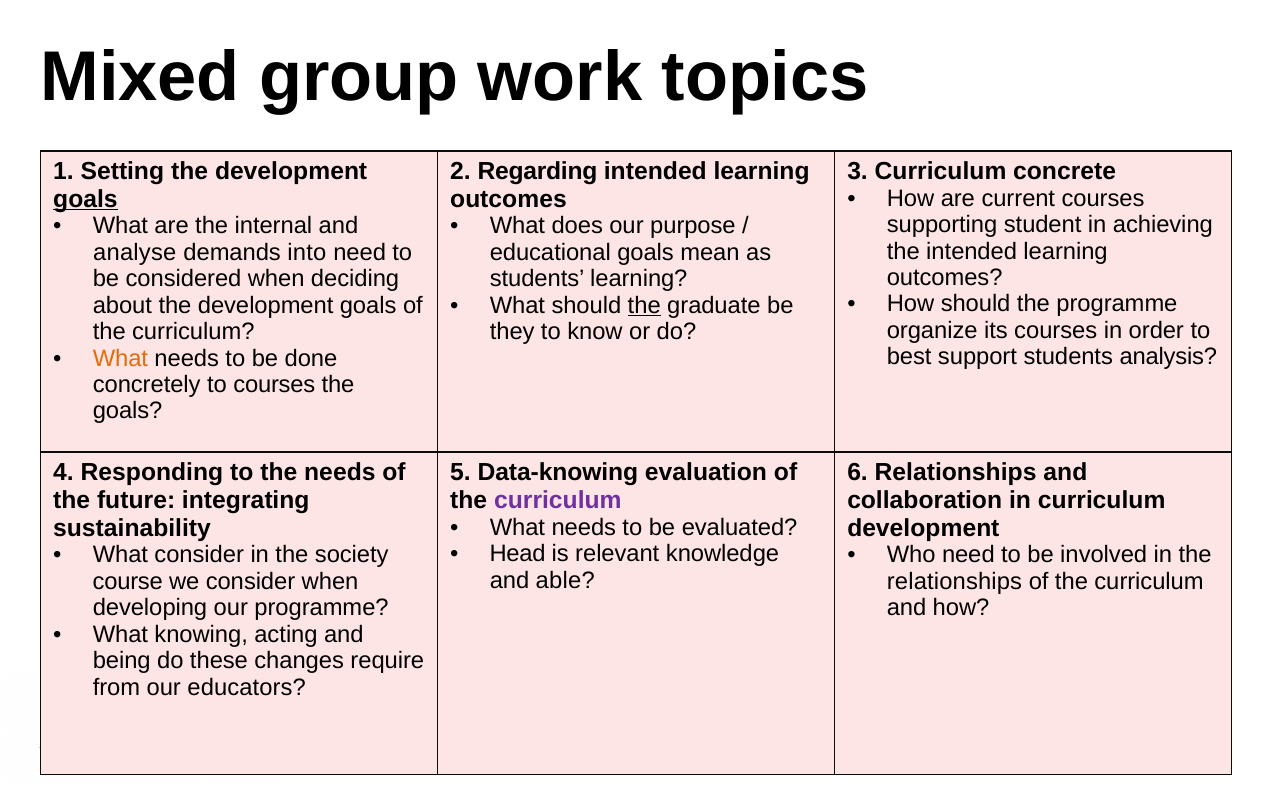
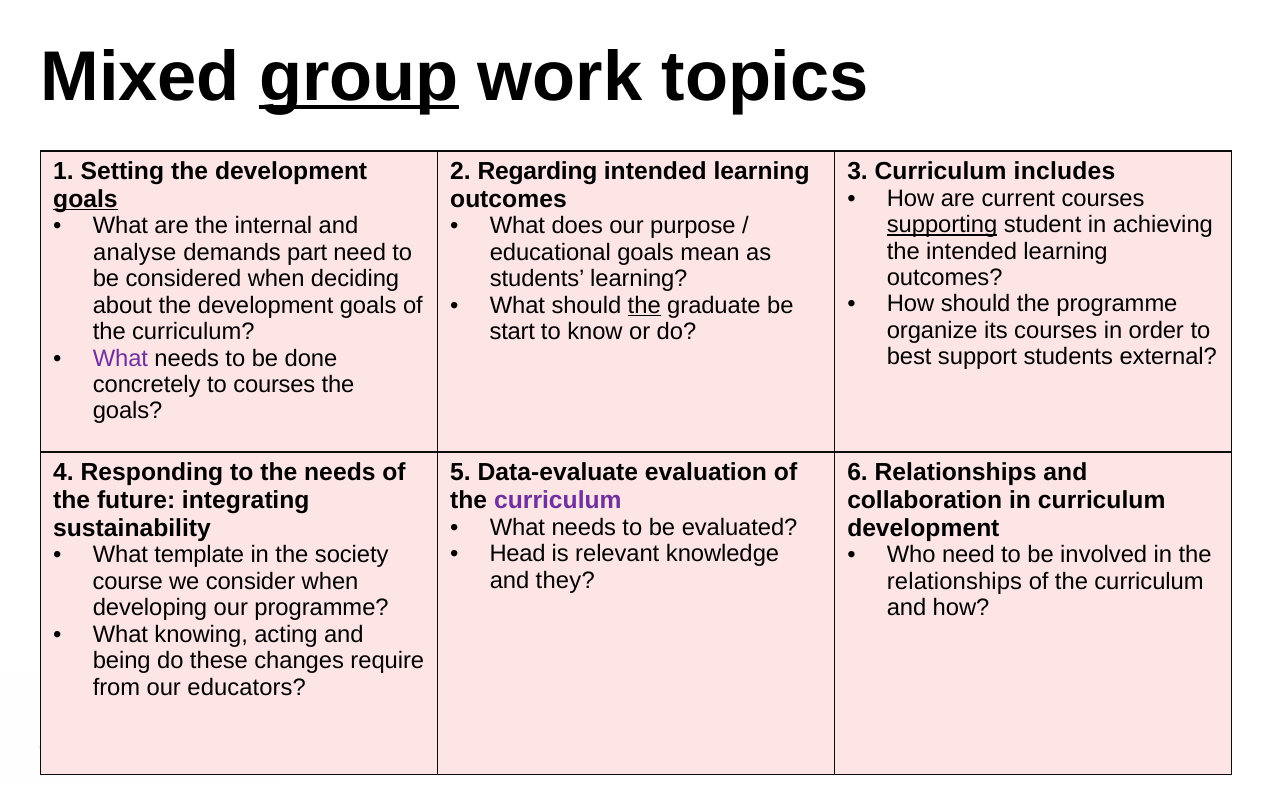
group underline: none -> present
concrete: concrete -> includes
supporting underline: none -> present
into: into -> part
they: they -> start
analysis: analysis -> external
What at (120, 358) colour: orange -> purple
Data-knowing: Data-knowing -> Data-evaluate
What consider: consider -> template
able: able -> they
